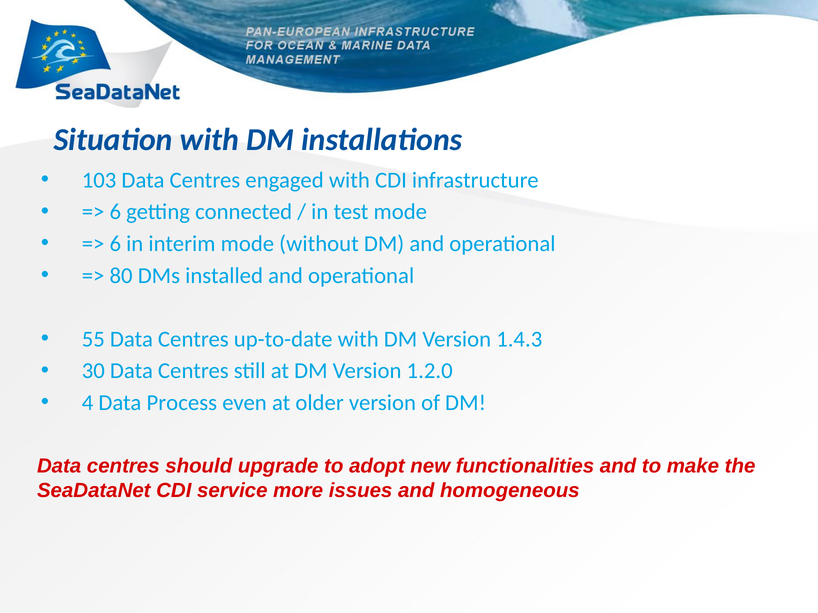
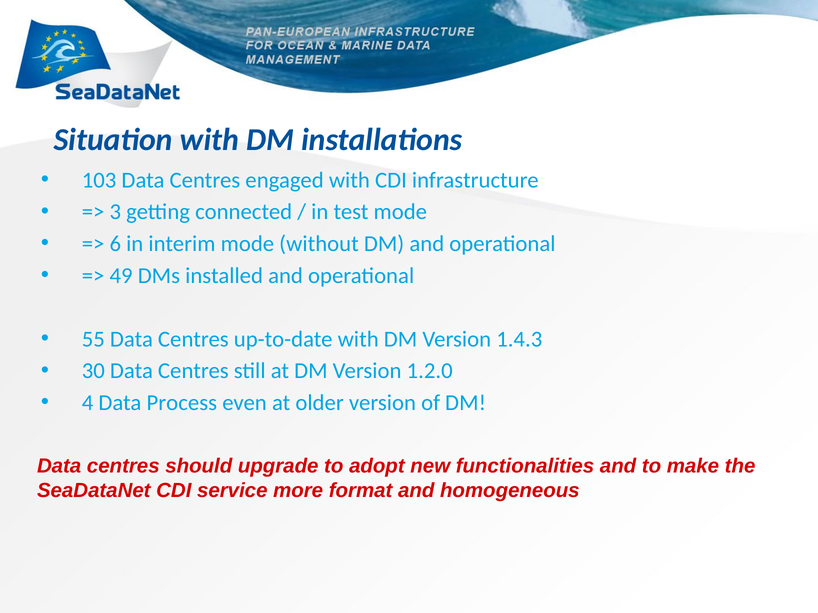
6 at (115, 212): 6 -> 3
80: 80 -> 49
issues: issues -> format
